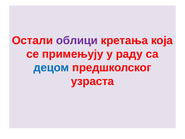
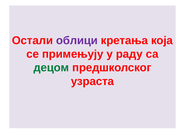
децом colour: blue -> green
